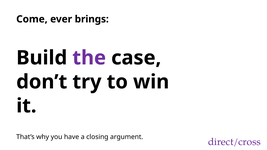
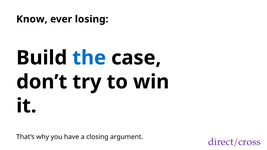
Come: Come -> Know
brings: brings -> losing
the colour: purple -> blue
